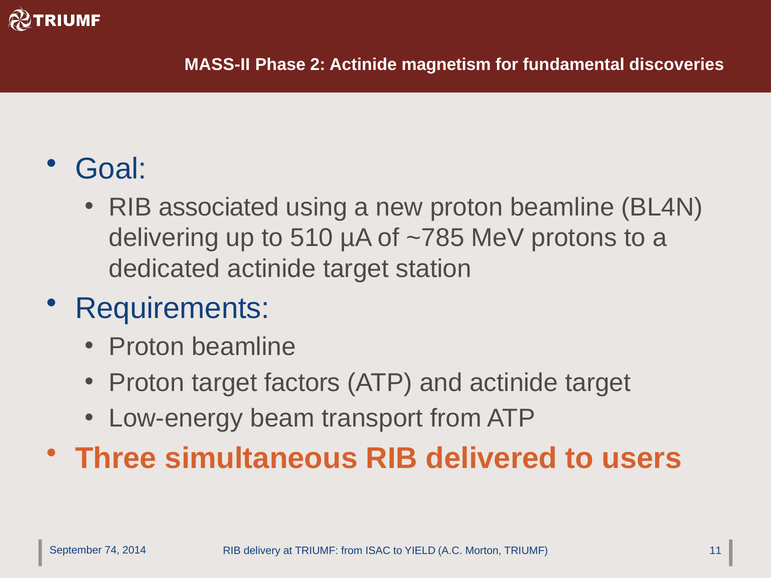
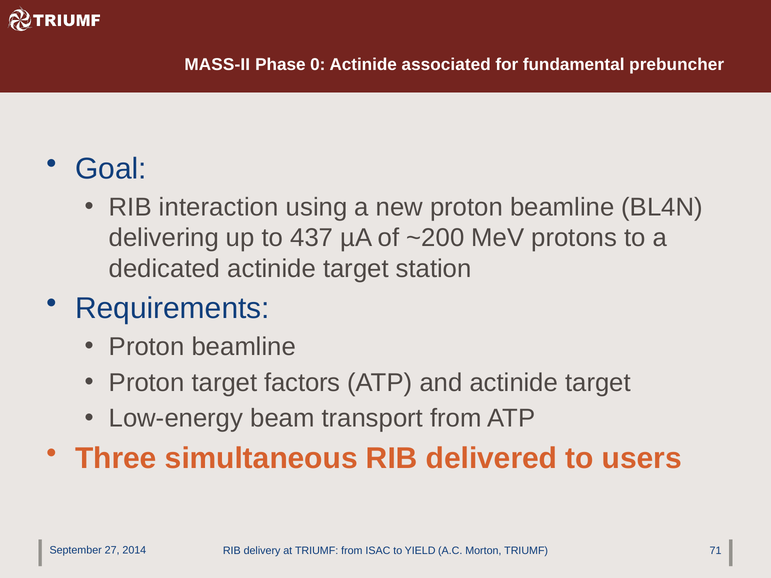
2: 2 -> 0
magnetism: magnetism -> associated
discoveries: discoveries -> prebuncher
associated: associated -> interaction
510: 510 -> 437
~785: ~785 -> ~200
74: 74 -> 27
11: 11 -> 71
